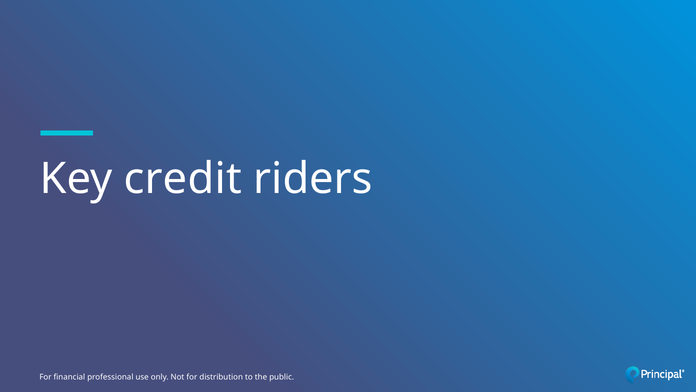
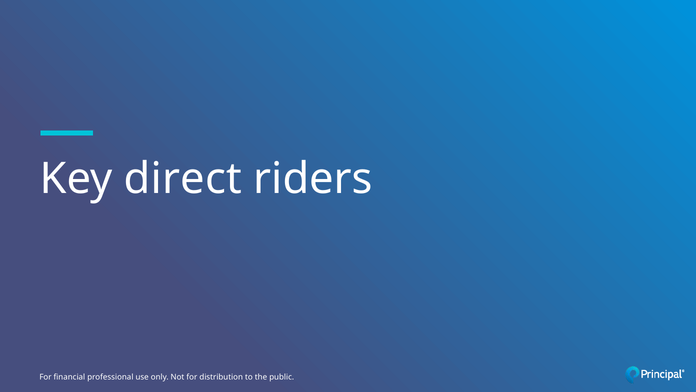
credit: credit -> direct
